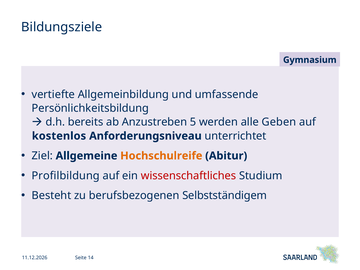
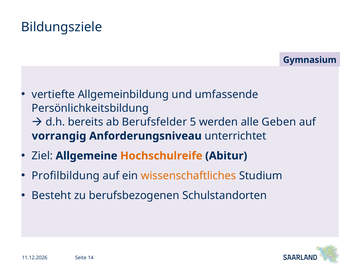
Anzustreben: Anzustreben -> Berufsfelder
kostenlos: kostenlos -> vorrangig
wissenschaftliches colour: red -> orange
Selbstständigem: Selbstständigem -> Schulstandorten
